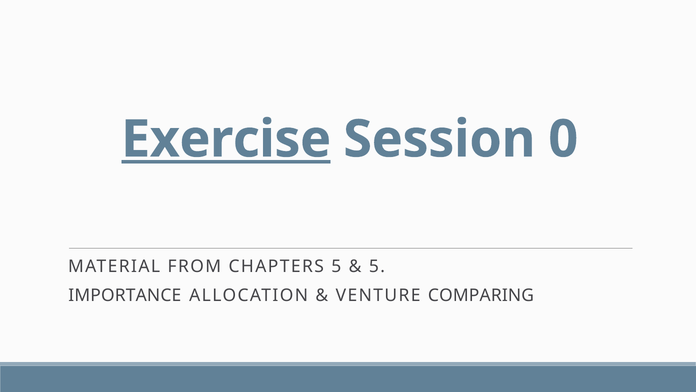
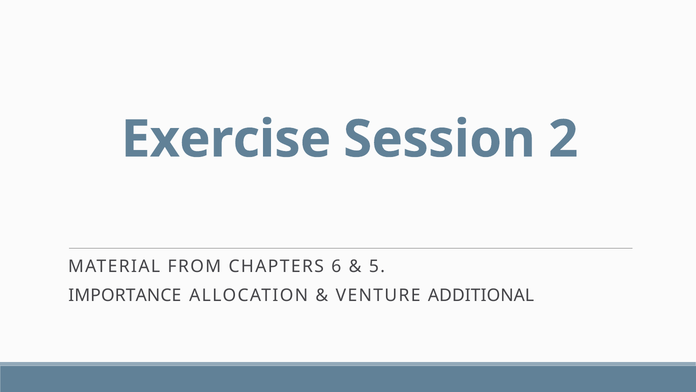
Exercise underline: present -> none
0: 0 -> 2
CHAPTERS 5: 5 -> 6
COMPARING: COMPARING -> ADDITIONAL
